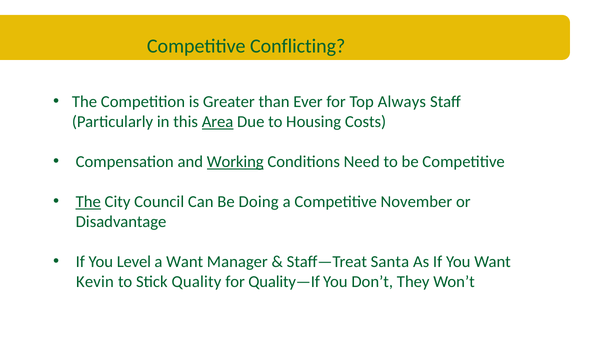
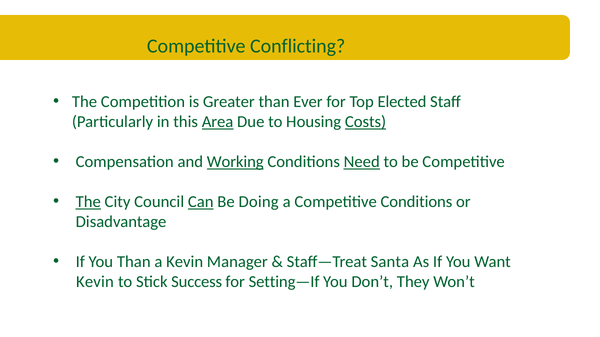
Always: Always -> Elected
Costs underline: none -> present
Need underline: none -> present
Can underline: none -> present
Competitive November: November -> Conditions
You Level: Level -> Than
a Want: Want -> Kevin
Quality: Quality -> Success
Quality—If: Quality—If -> Setting—If
